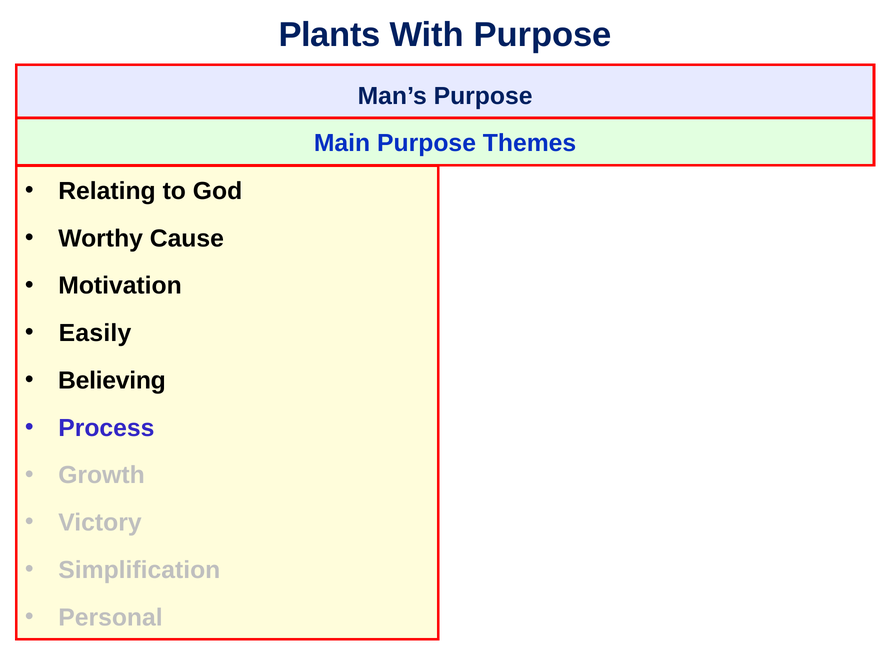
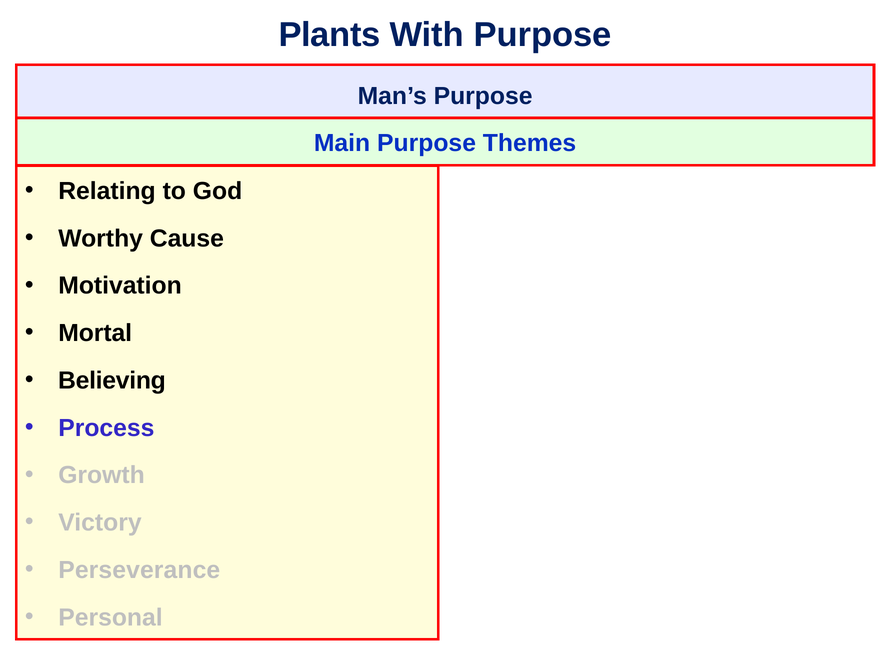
Easily: Easily -> Mortal
Simplification: Simplification -> Perseverance
